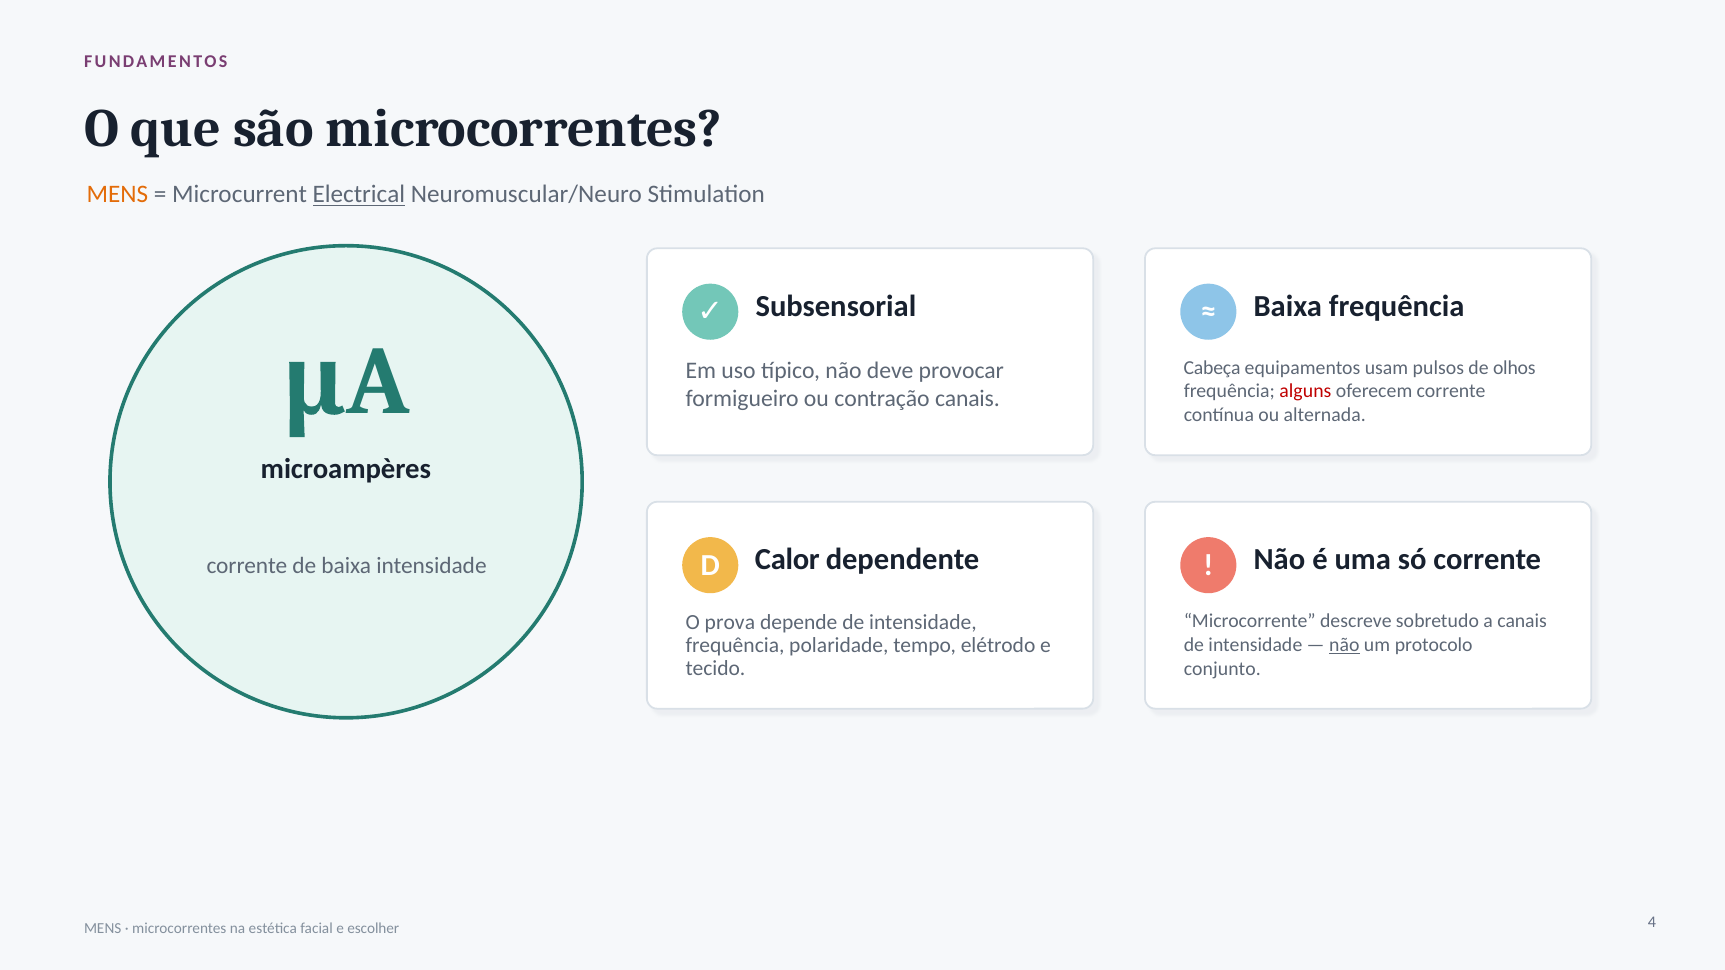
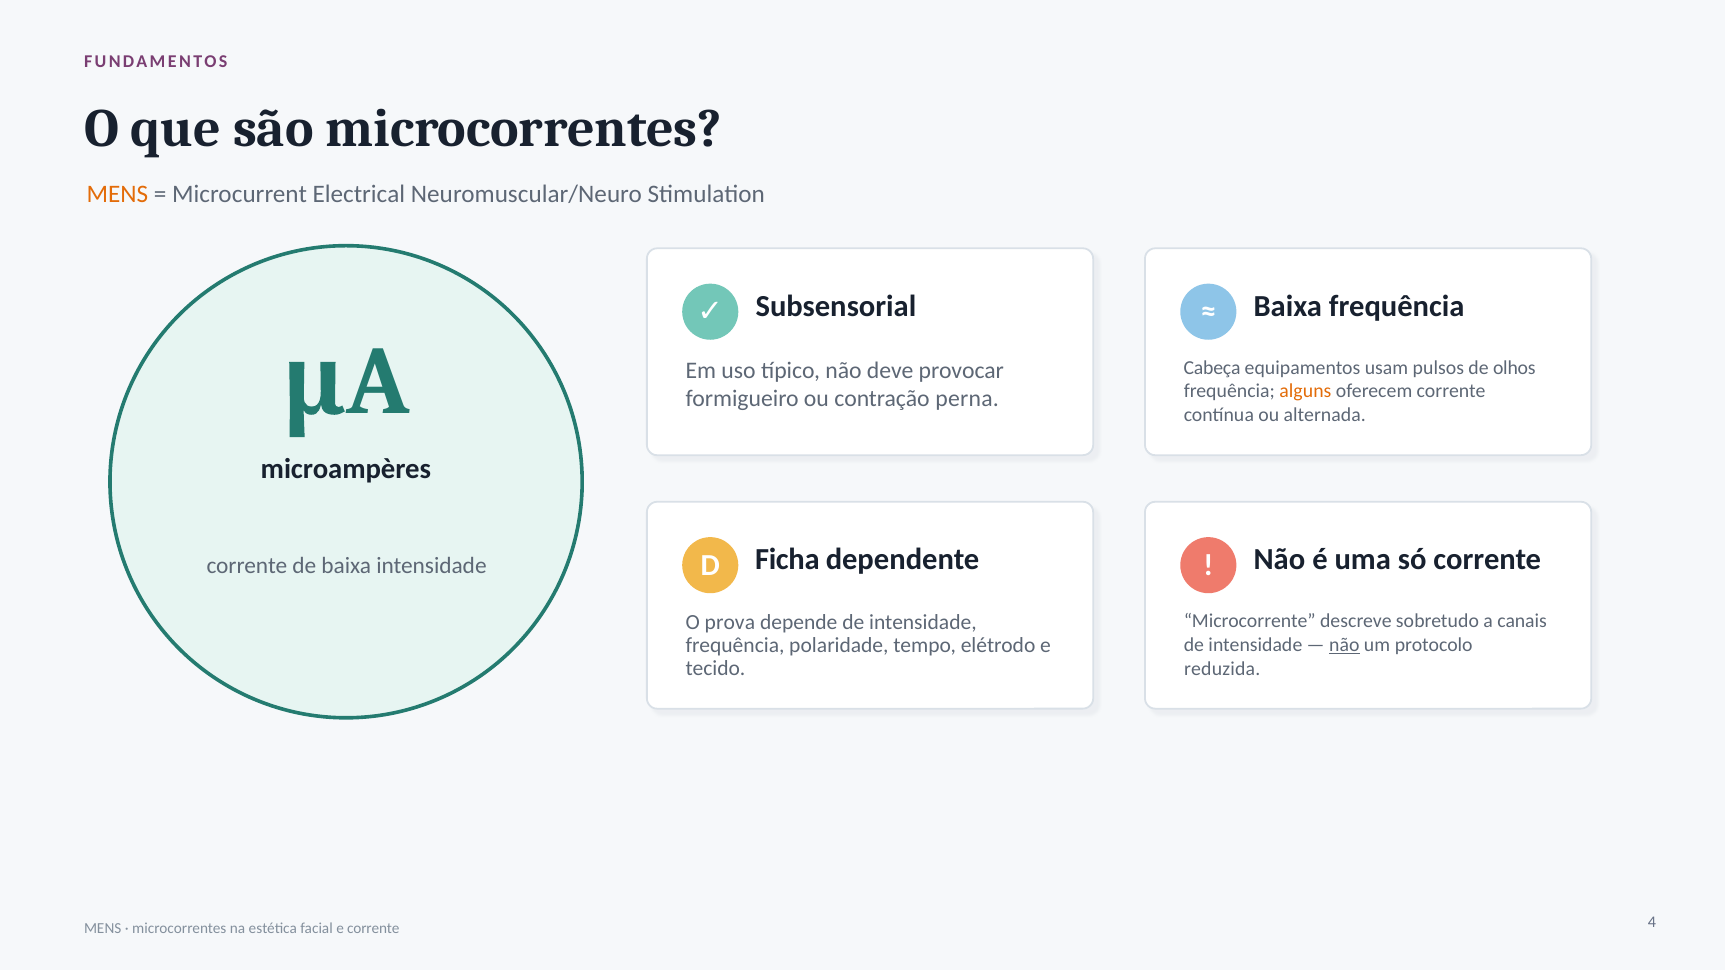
Electrical underline: present -> none
alguns colour: red -> orange
contração canais: canais -> perna
Calor: Calor -> Ficha
conjunto: conjunto -> reduzida
e escolher: escolher -> corrente
